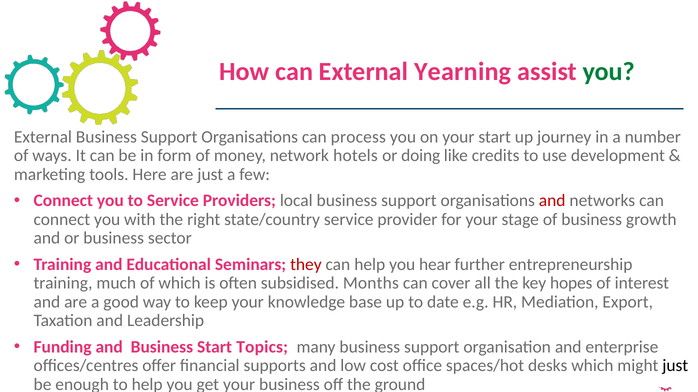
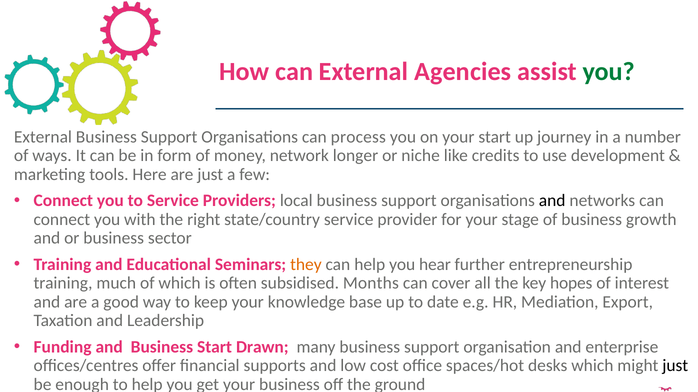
Yearning: Yearning -> Agencies
hotels: hotels -> longer
doing: doing -> niche
and at (552, 201) colour: red -> black
they colour: red -> orange
Topics: Topics -> Drawn
